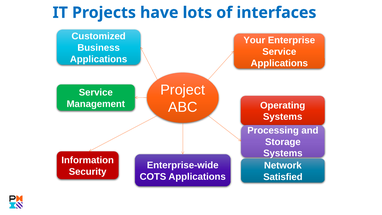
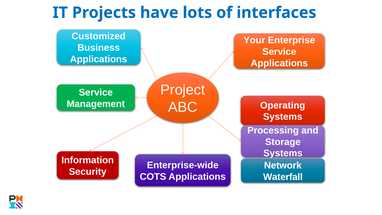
Satisfied: Satisfied -> Waterfall
